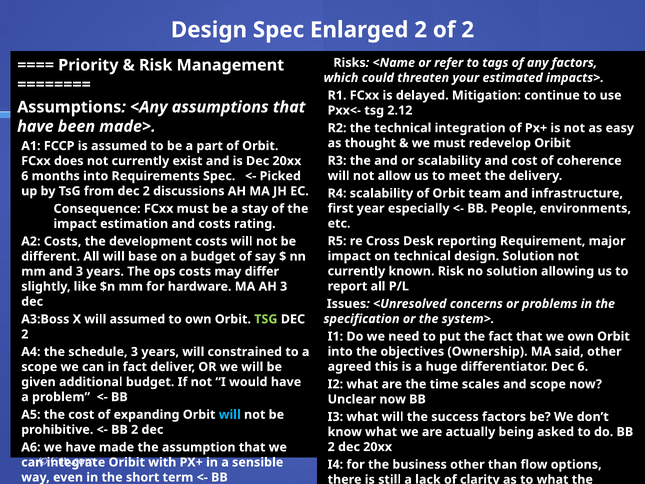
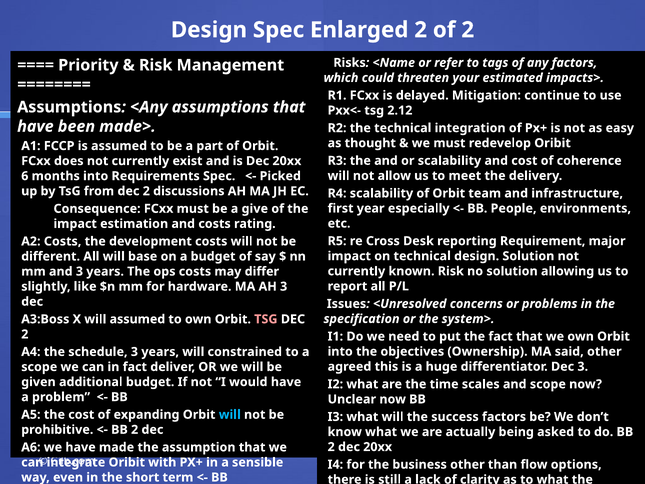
stay: stay -> give
TSG at (266, 319) colour: light green -> pink
Dec 6: 6 -> 3
